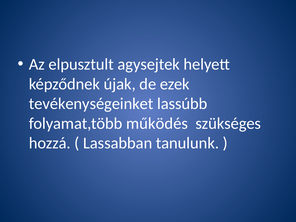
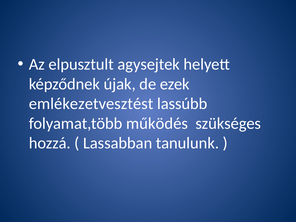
tevékenységeinket: tevékenységeinket -> emlékezetvesztést
